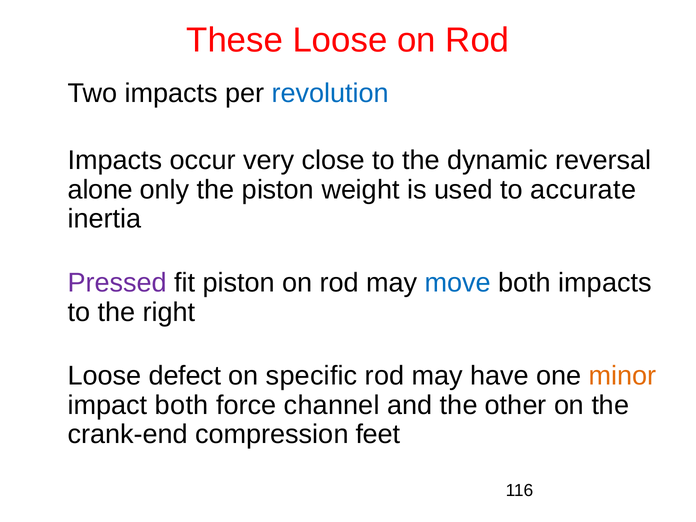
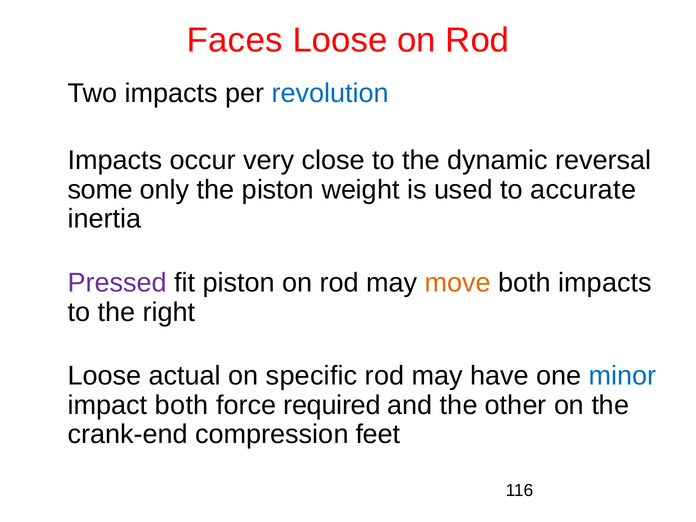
These: These -> Faces
alone: alone -> some
move colour: blue -> orange
defect: defect -> actual
minor colour: orange -> blue
channel: channel -> required
